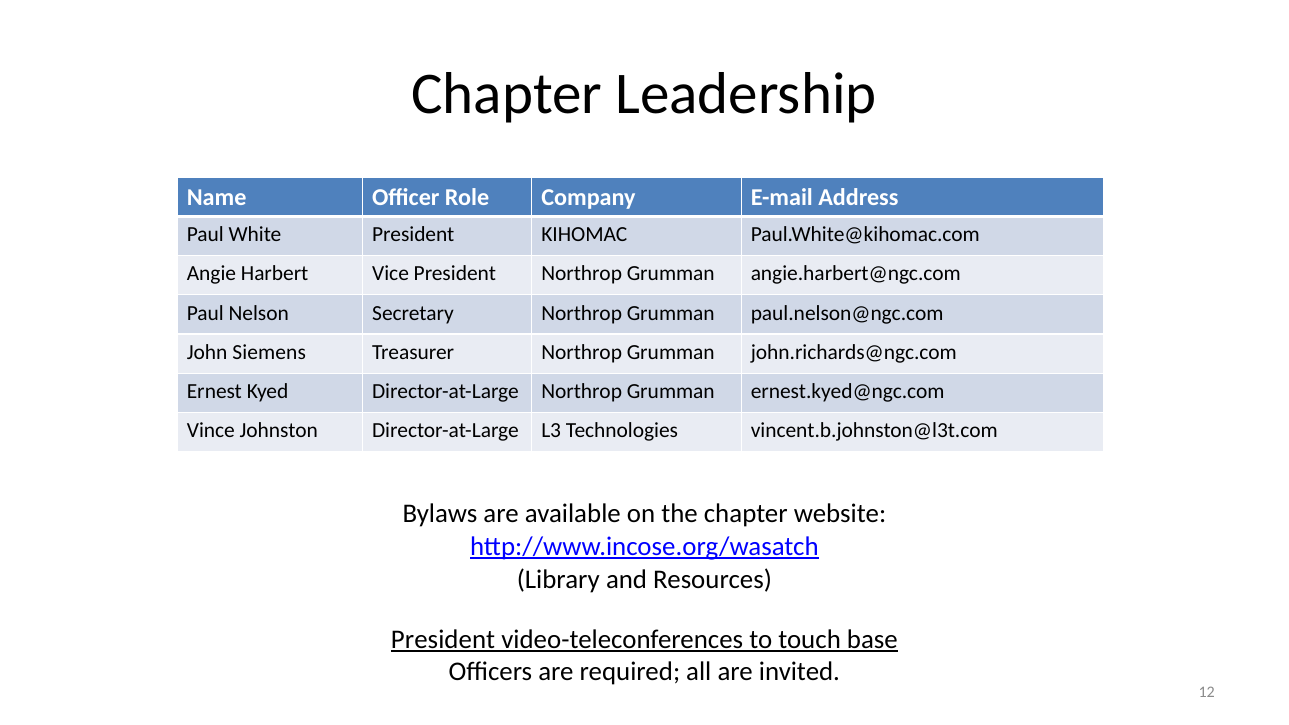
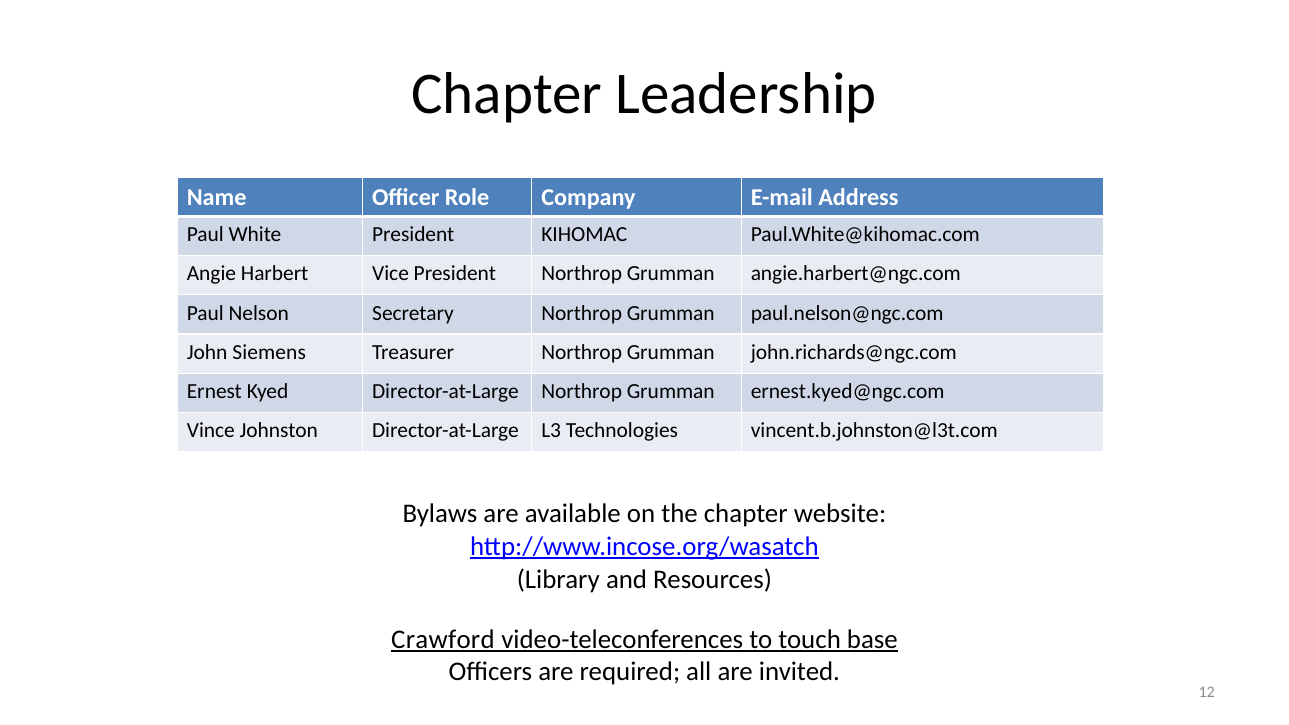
President at (443, 639): President -> Crawford
